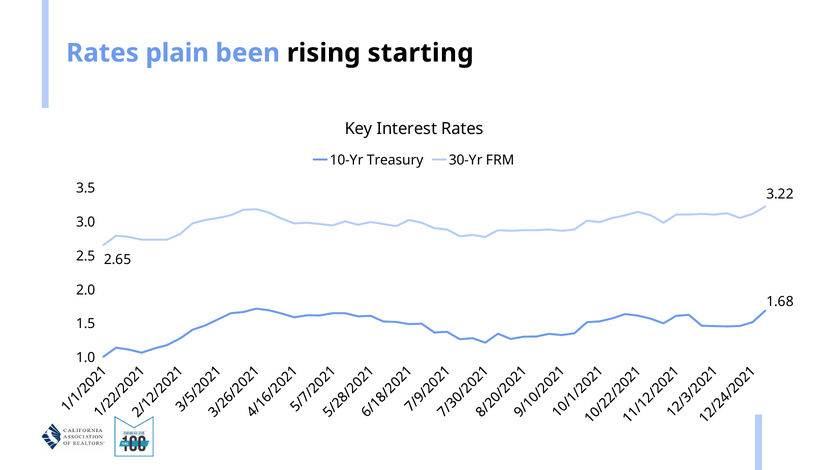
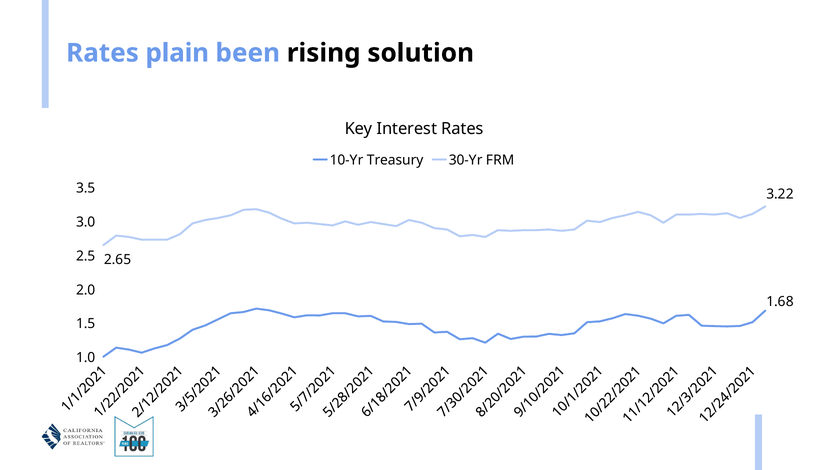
starting: starting -> solution
